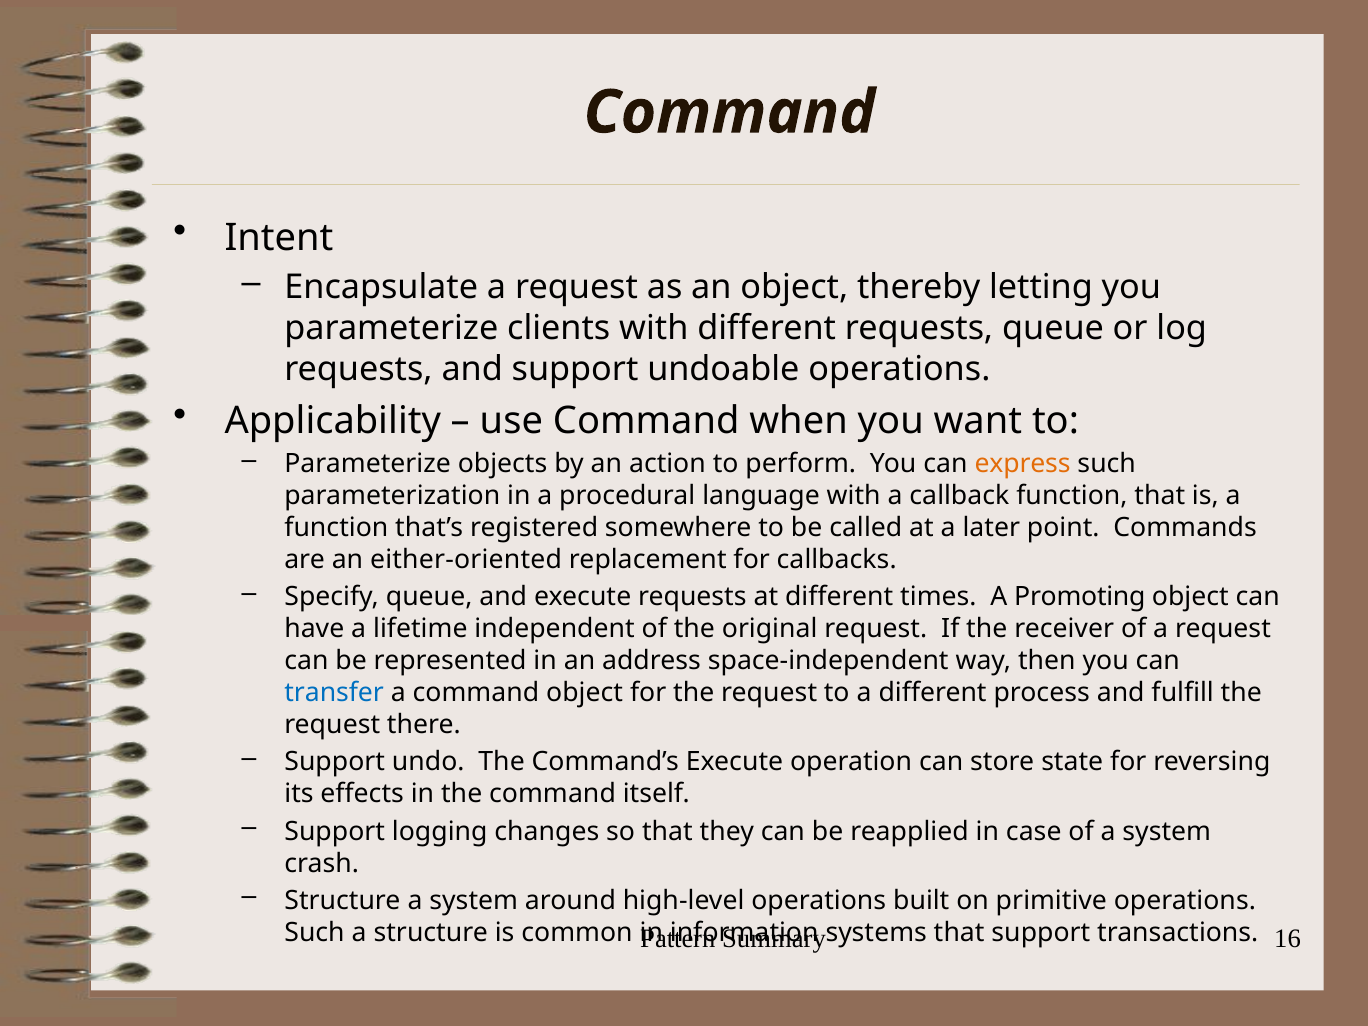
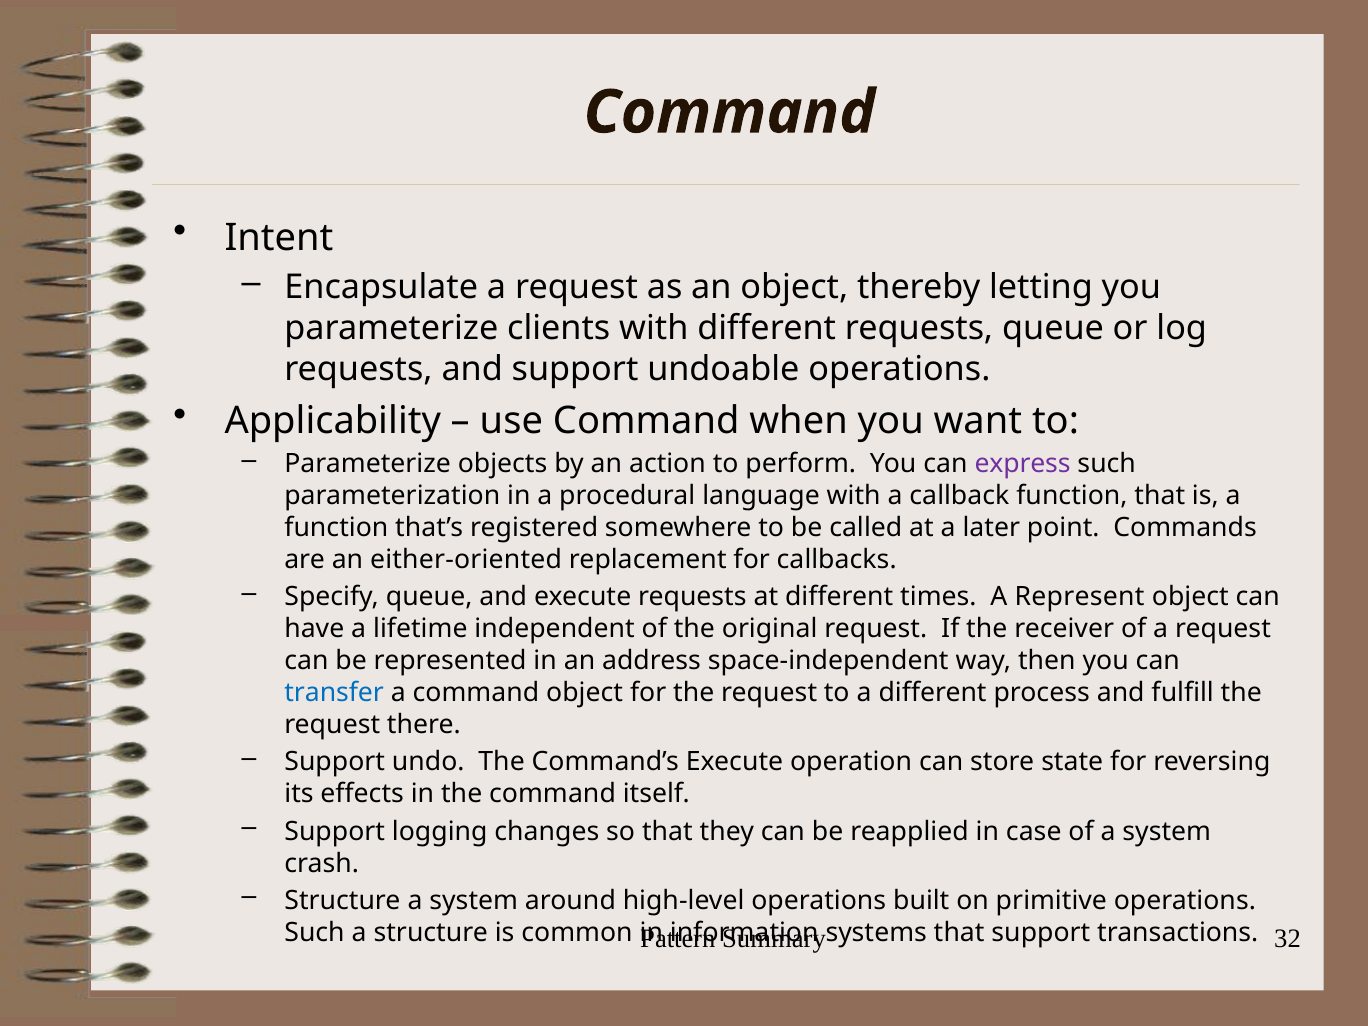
express colour: orange -> purple
Promoting: Promoting -> Represent
16: 16 -> 32
